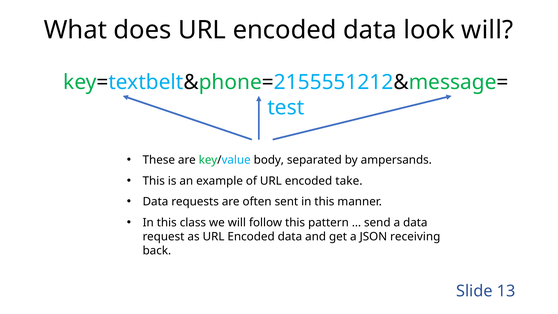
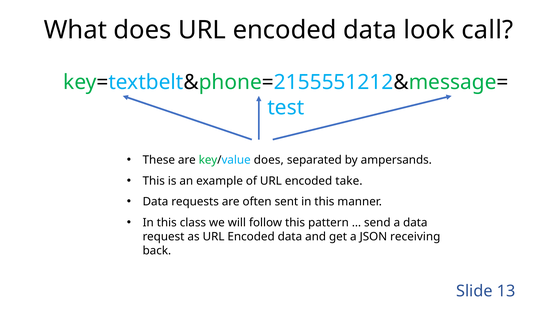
look will: will -> call
key/value body: body -> does
